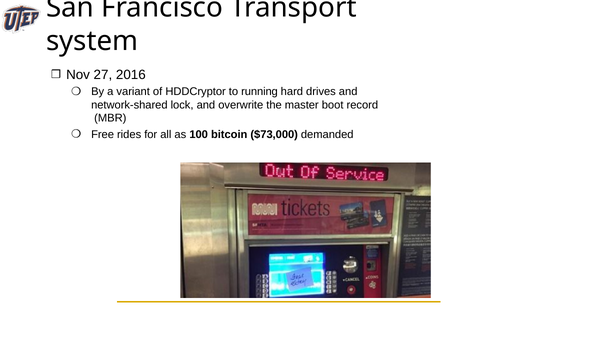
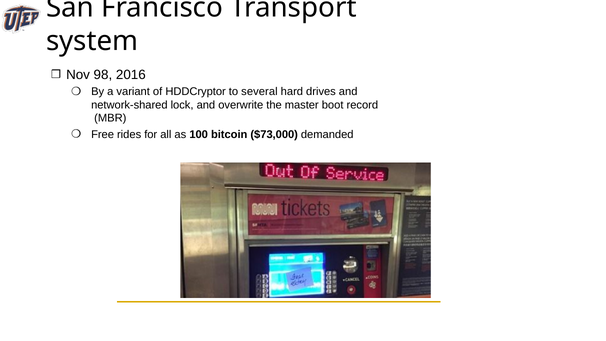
27: 27 -> 98
running: running -> several
